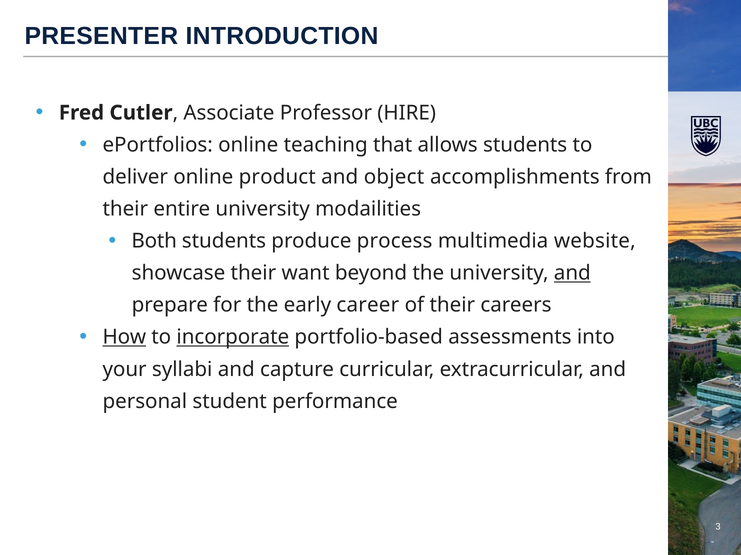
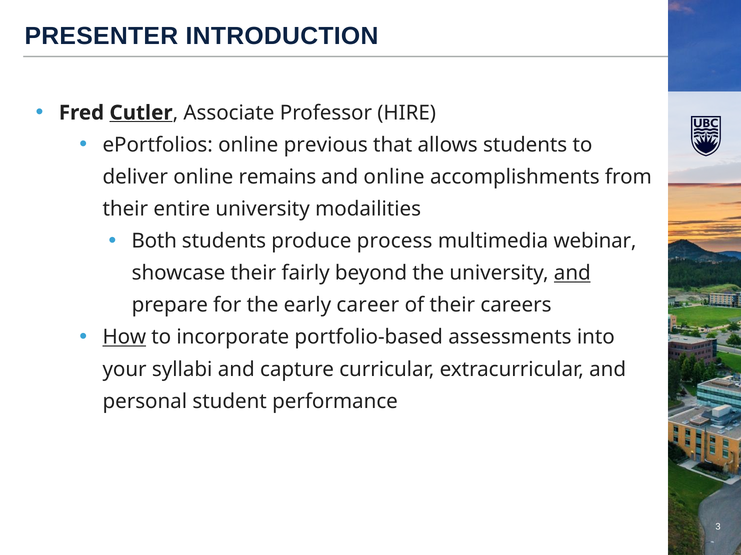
Cutler underline: none -> present
teaching: teaching -> previous
product: product -> remains
and object: object -> online
website: website -> webinar
want: want -> fairly
incorporate underline: present -> none
